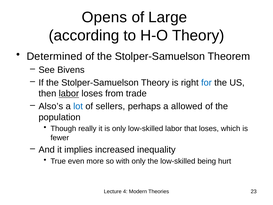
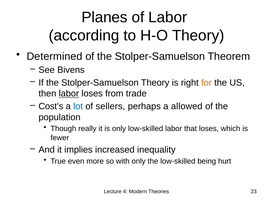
Opens: Opens -> Planes
of Large: Large -> Labor
for colour: blue -> orange
Also’s: Also’s -> Cost’s
